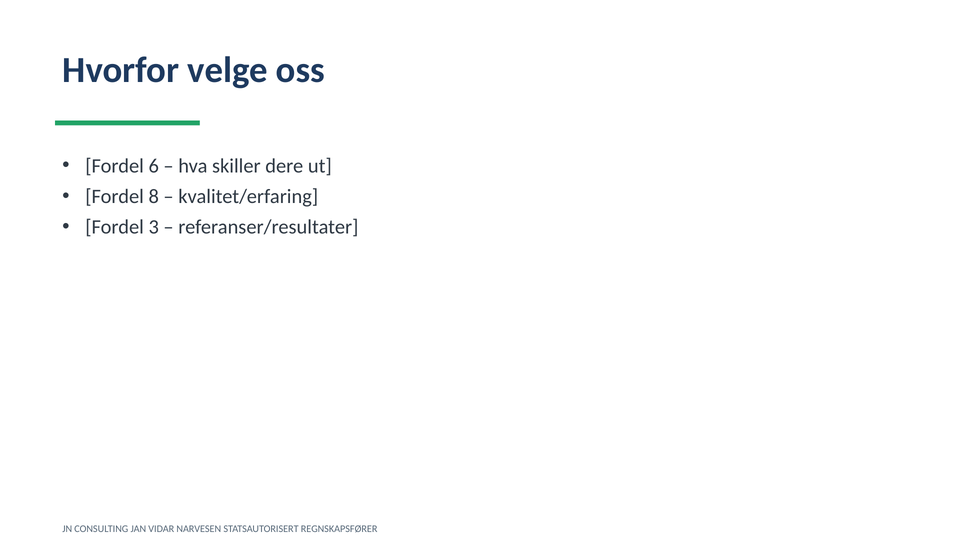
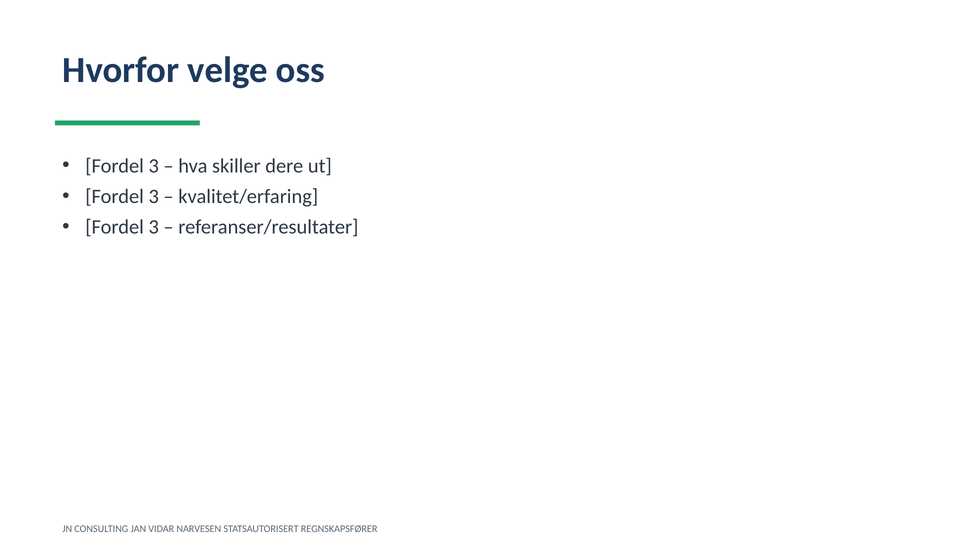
6 at (154, 166): 6 -> 3
8 at (154, 197): 8 -> 3
